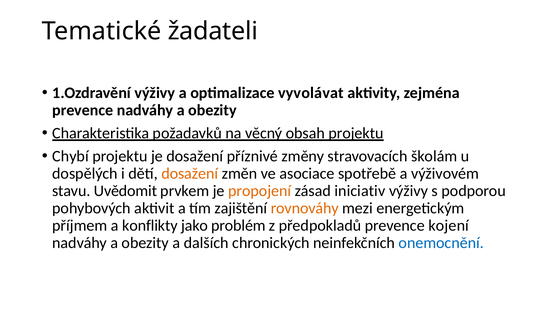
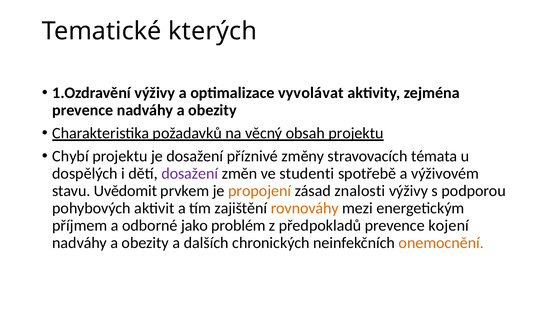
žadateli: žadateli -> kterých
školám: školám -> témata
dosažení at (190, 174) colour: orange -> purple
asociace: asociace -> studenti
iniciativ: iniciativ -> znalosti
konflikty: konflikty -> odborné
onemocnění colour: blue -> orange
